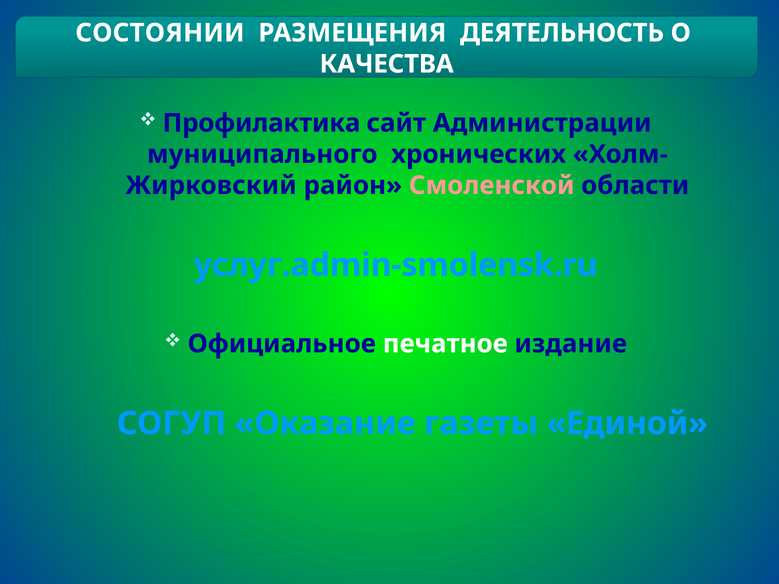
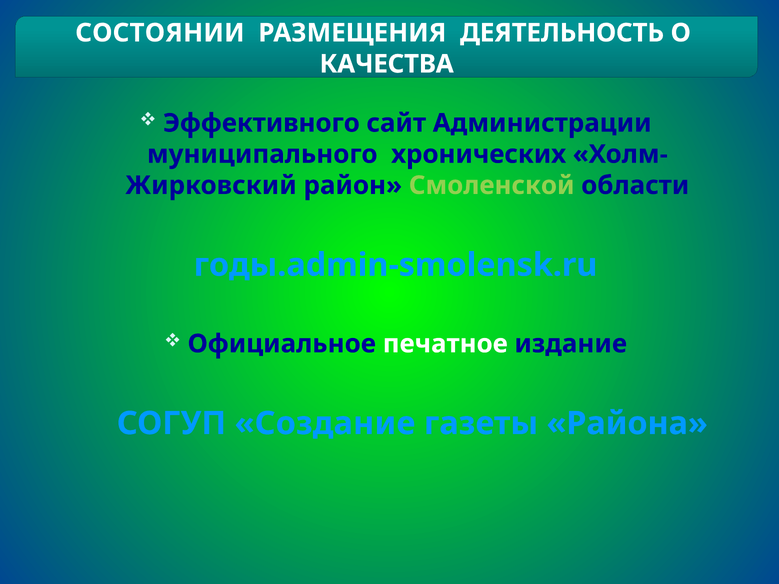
Профилактика: Профилактика -> Эффективного
Смоленской colour: pink -> light green
услуг.admin-smolensk.ru: услуг.admin-smolensk.ru -> годы.admin-smolensk.ru
Оказание: Оказание -> Создание
Единой: Единой -> Района
